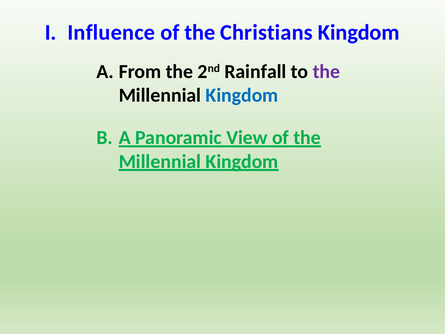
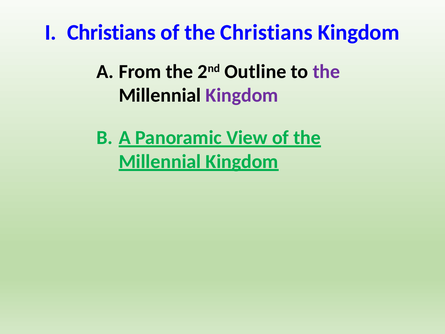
Influence at (111, 32): Influence -> Christians
Rainfall: Rainfall -> Outline
Kingdom at (242, 95) colour: blue -> purple
